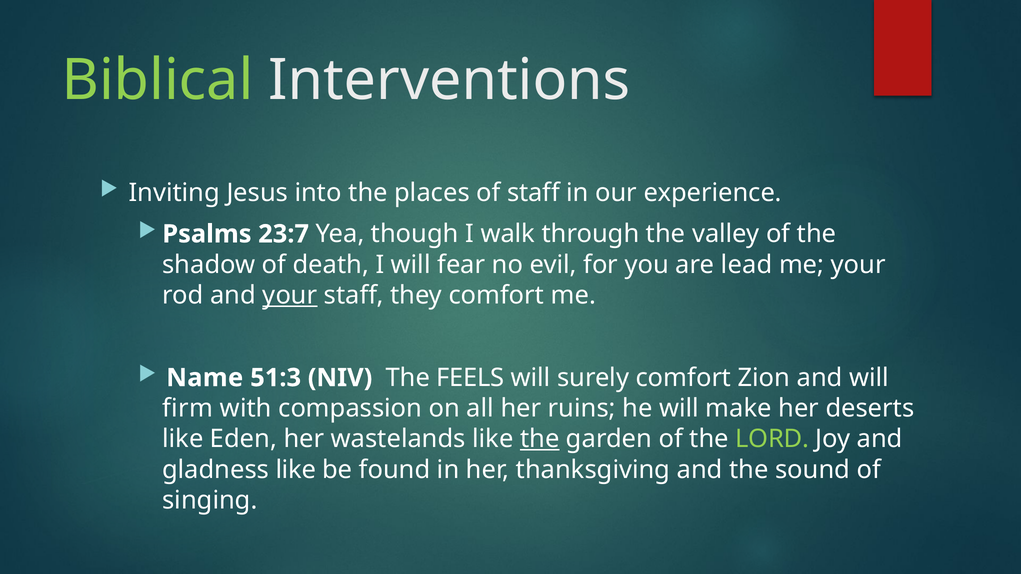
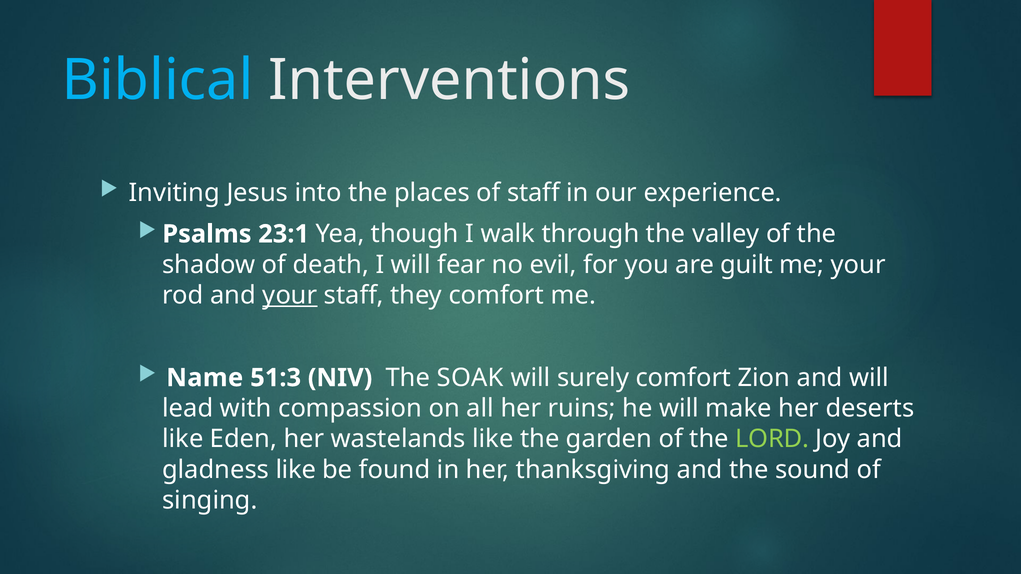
Biblical colour: light green -> light blue
23:7: 23:7 -> 23:1
lead: lead -> guilt
FEELS: FEELS -> SOAK
firm: firm -> lead
the at (540, 439) underline: present -> none
